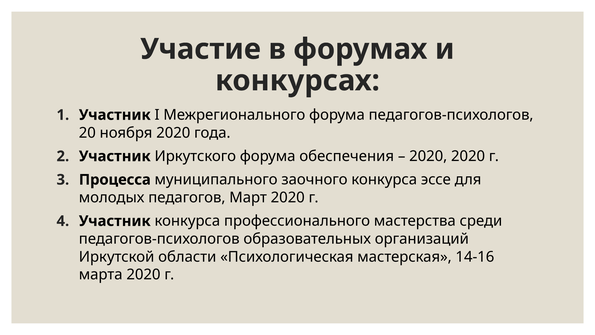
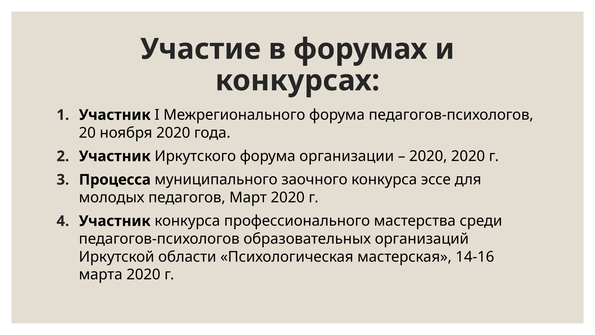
обеспечения: обеспечения -> организации
